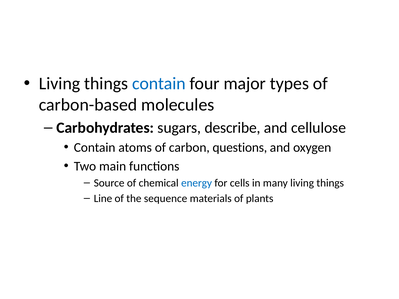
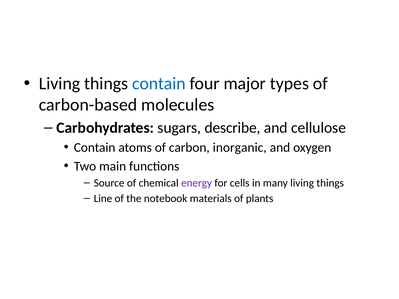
questions: questions -> inorganic
energy colour: blue -> purple
sequence: sequence -> notebook
